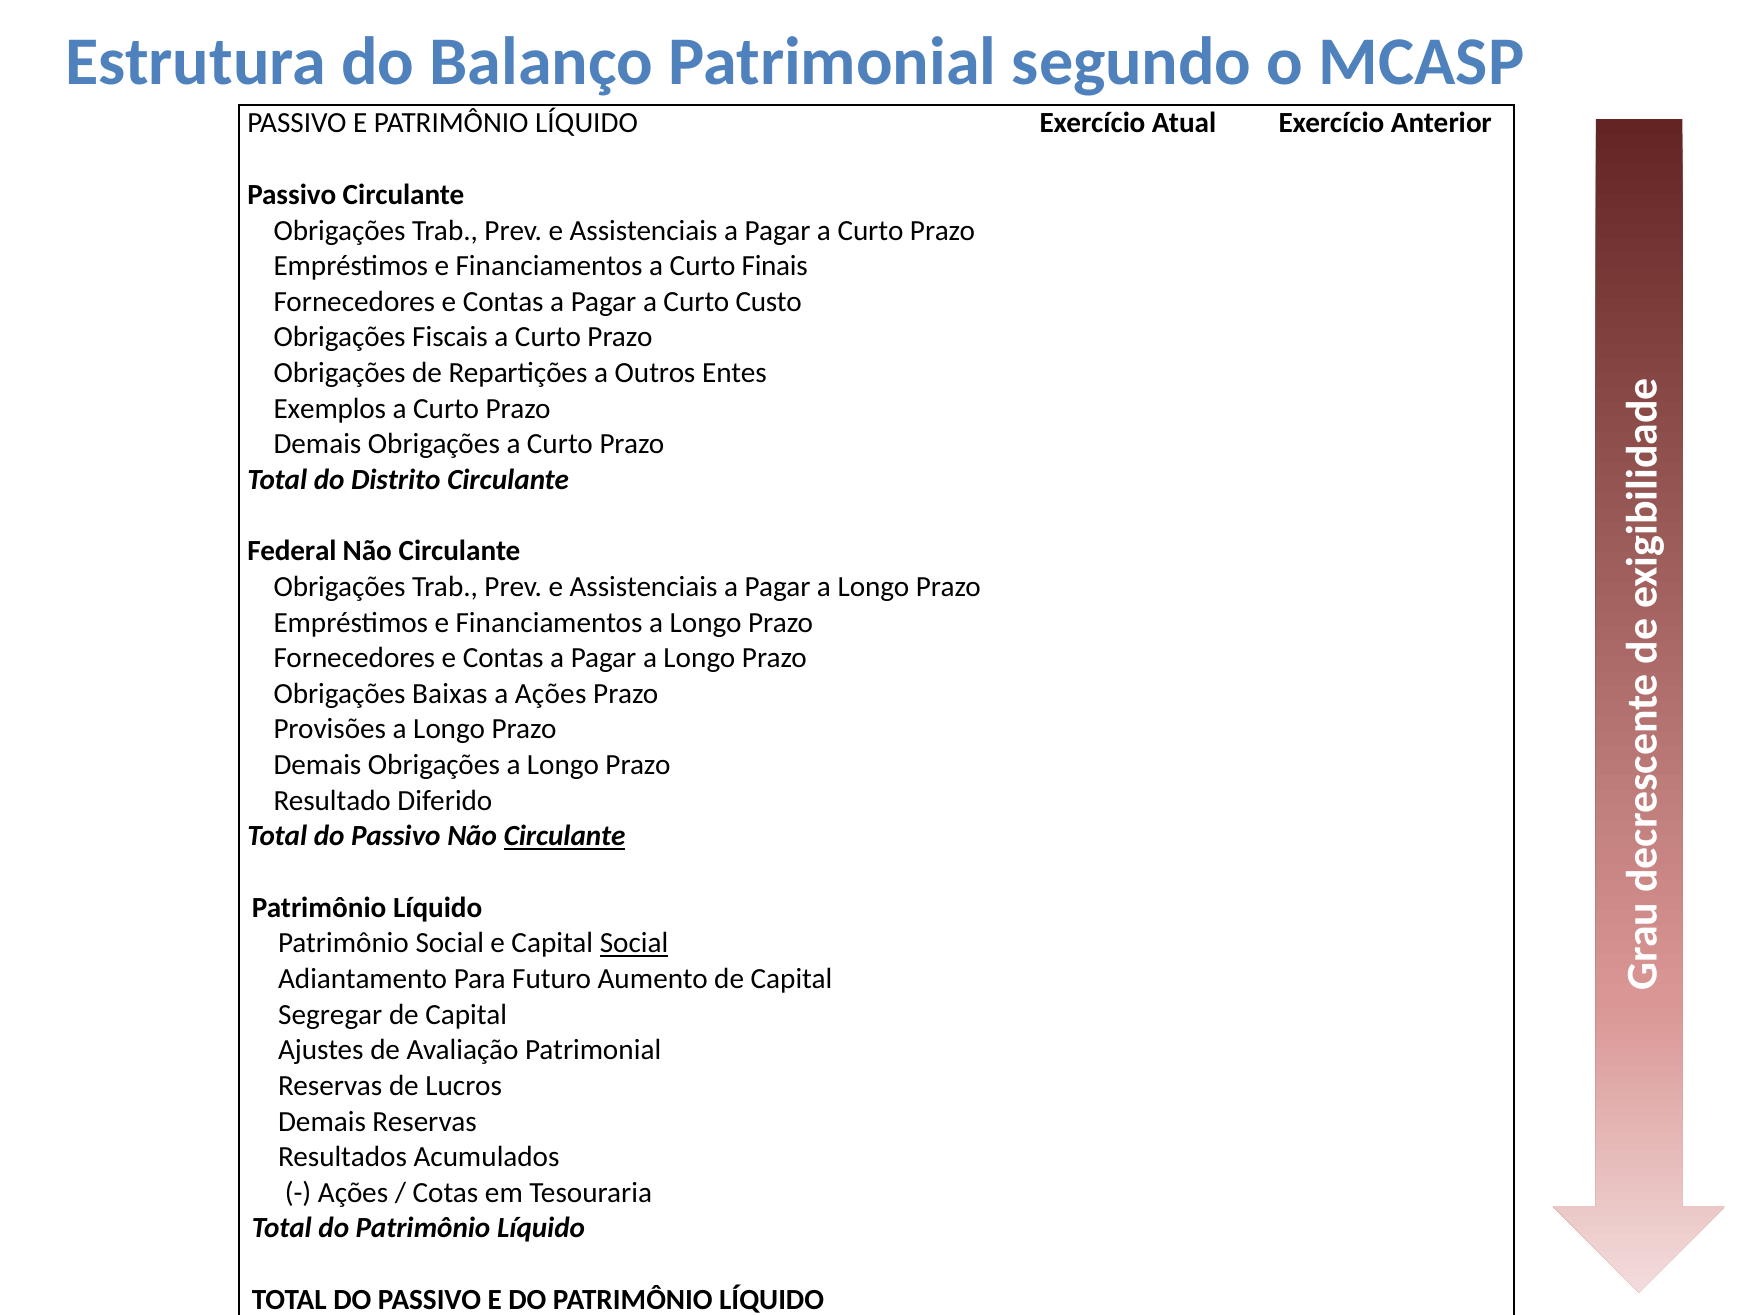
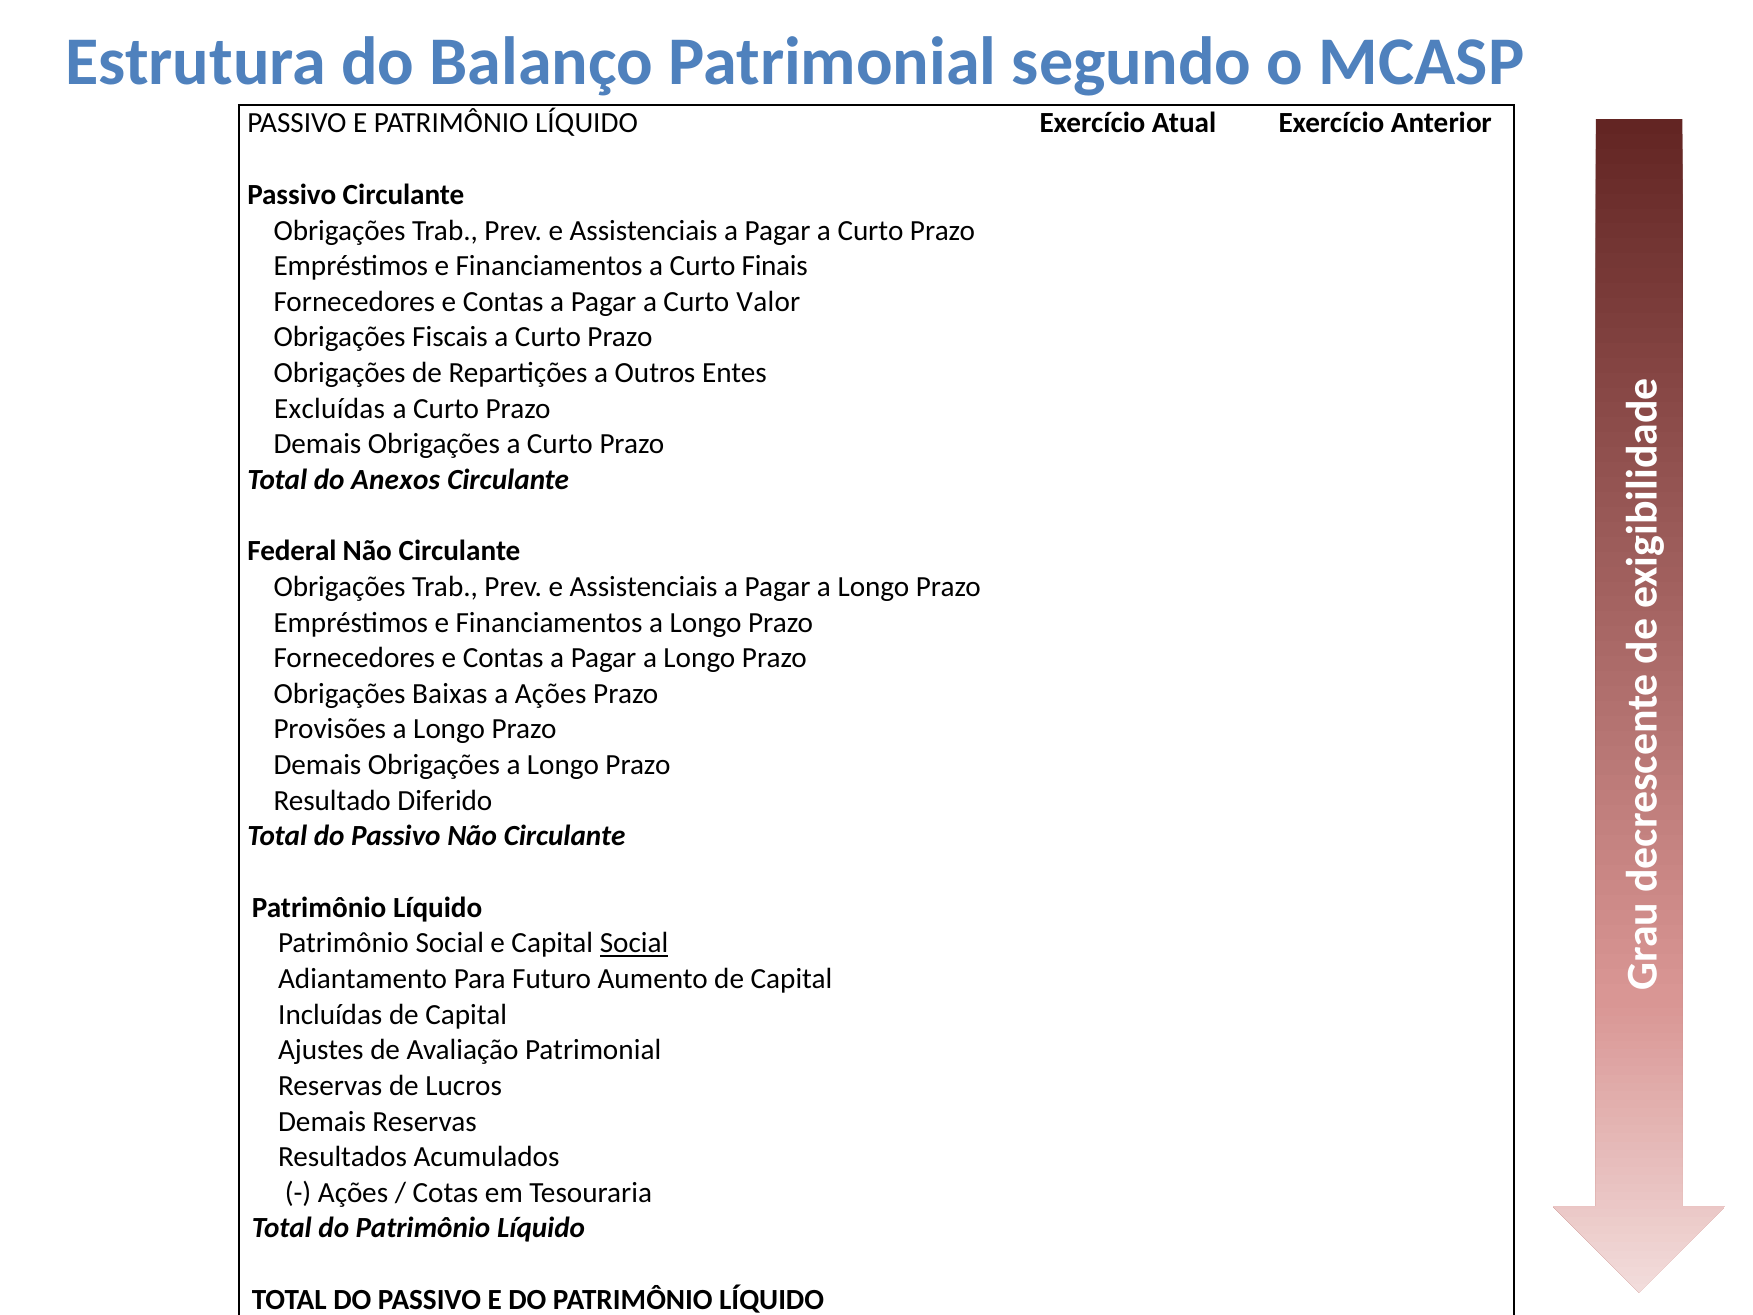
Custo: Custo -> Valor
Exemplos: Exemplos -> Excluídas
Distrito: Distrito -> Anexos
Circulante at (565, 836) underline: present -> none
Segregar: Segregar -> Incluídas
